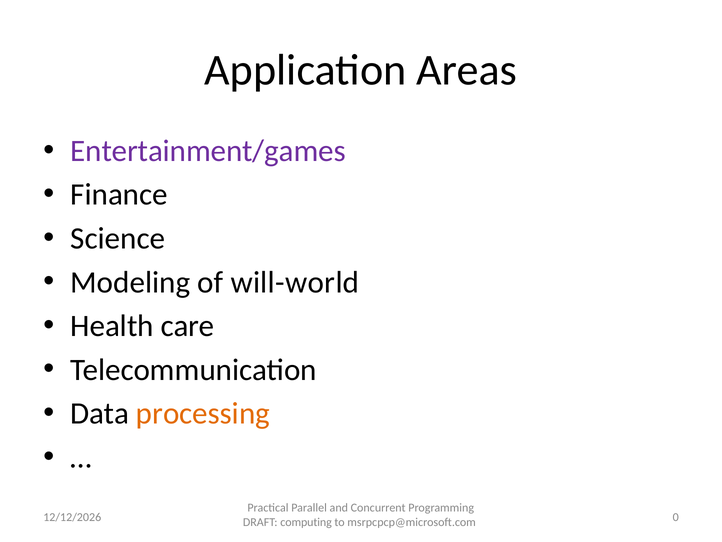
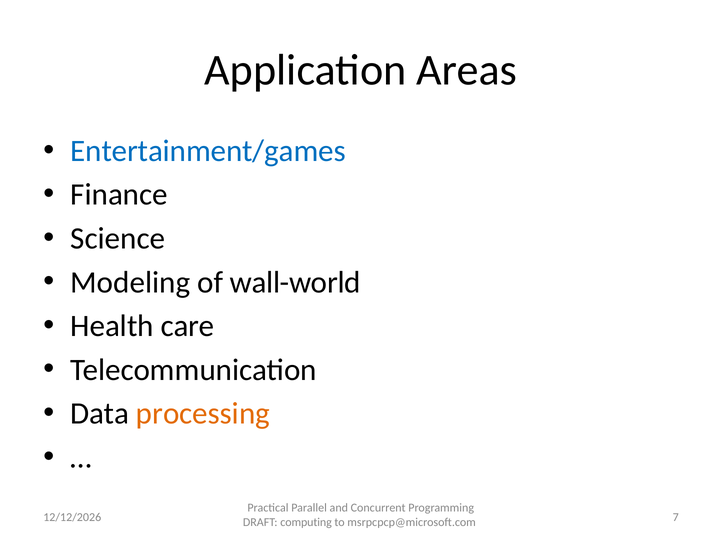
Entertainment/games colour: purple -> blue
will-world: will-world -> wall-world
0: 0 -> 7
